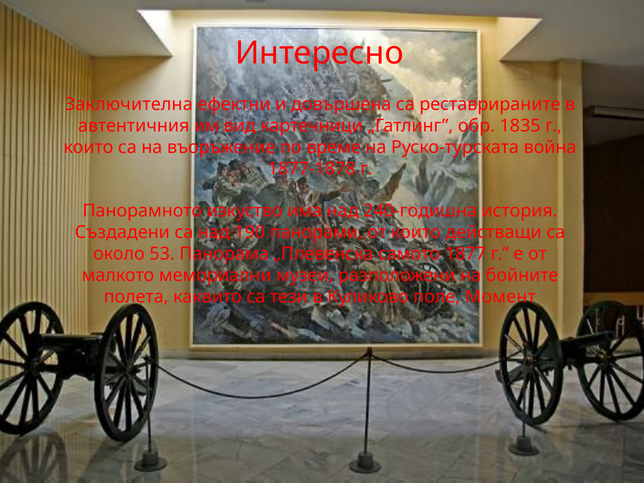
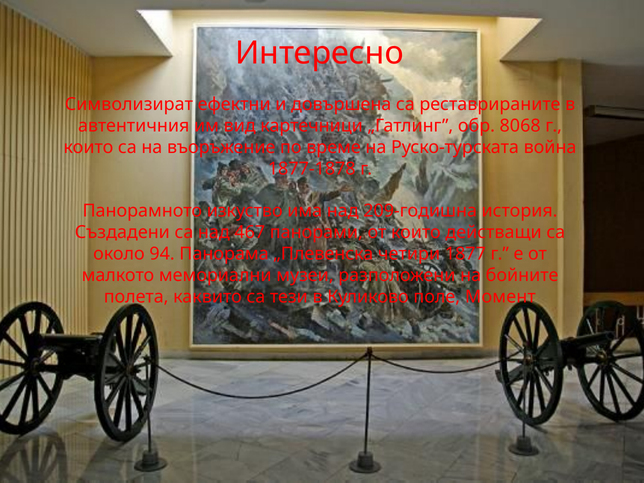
Заключителна: Заключителна -> Символизират
1835: 1835 -> 8068
240-годишна: 240-годишна -> 209-годишна
190: 190 -> 467
53: 53 -> 94
самото: самото -> четири
